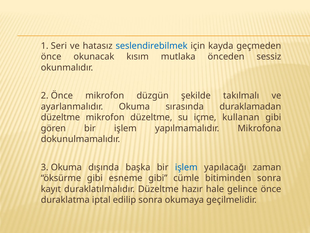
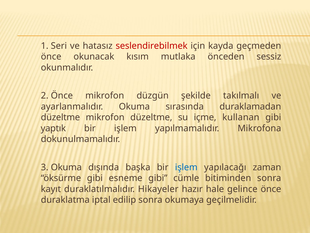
seslendirebilmek colour: blue -> red
gören: gören -> yaptık
duraklatılmalıdır Düzeltme: Düzeltme -> Hikayeler
